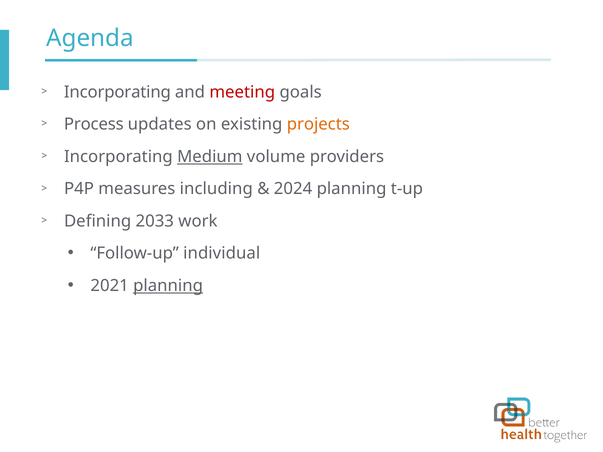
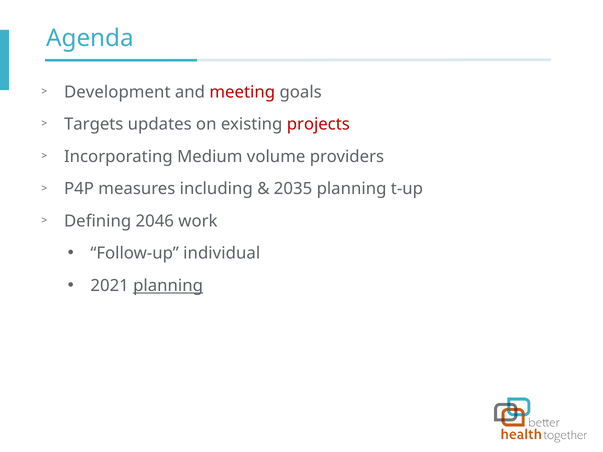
Incorporating at (117, 92): Incorporating -> Development
Process: Process -> Targets
projects colour: orange -> red
Medium underline: present -> none
2024: 2024 -> 2035
2033: 2033 -> 2046
